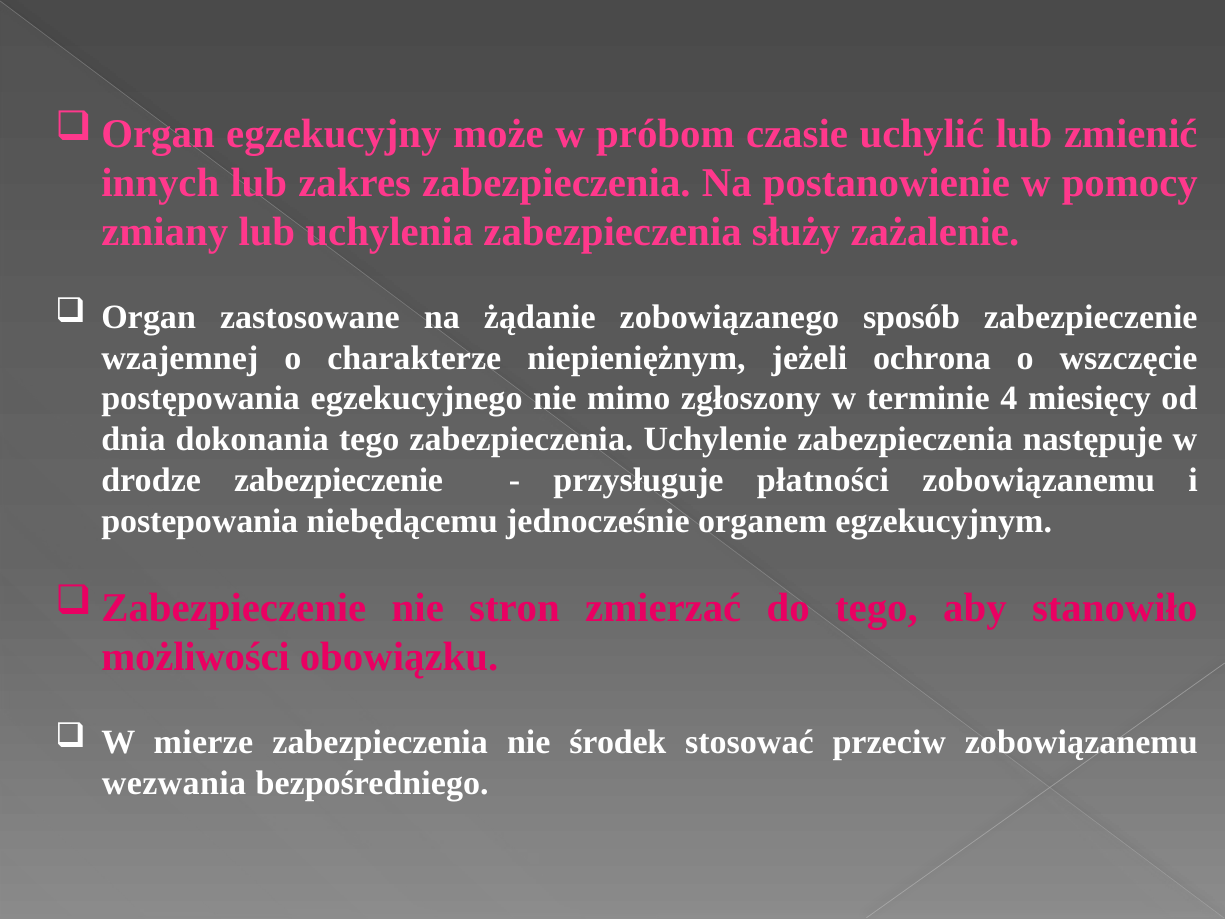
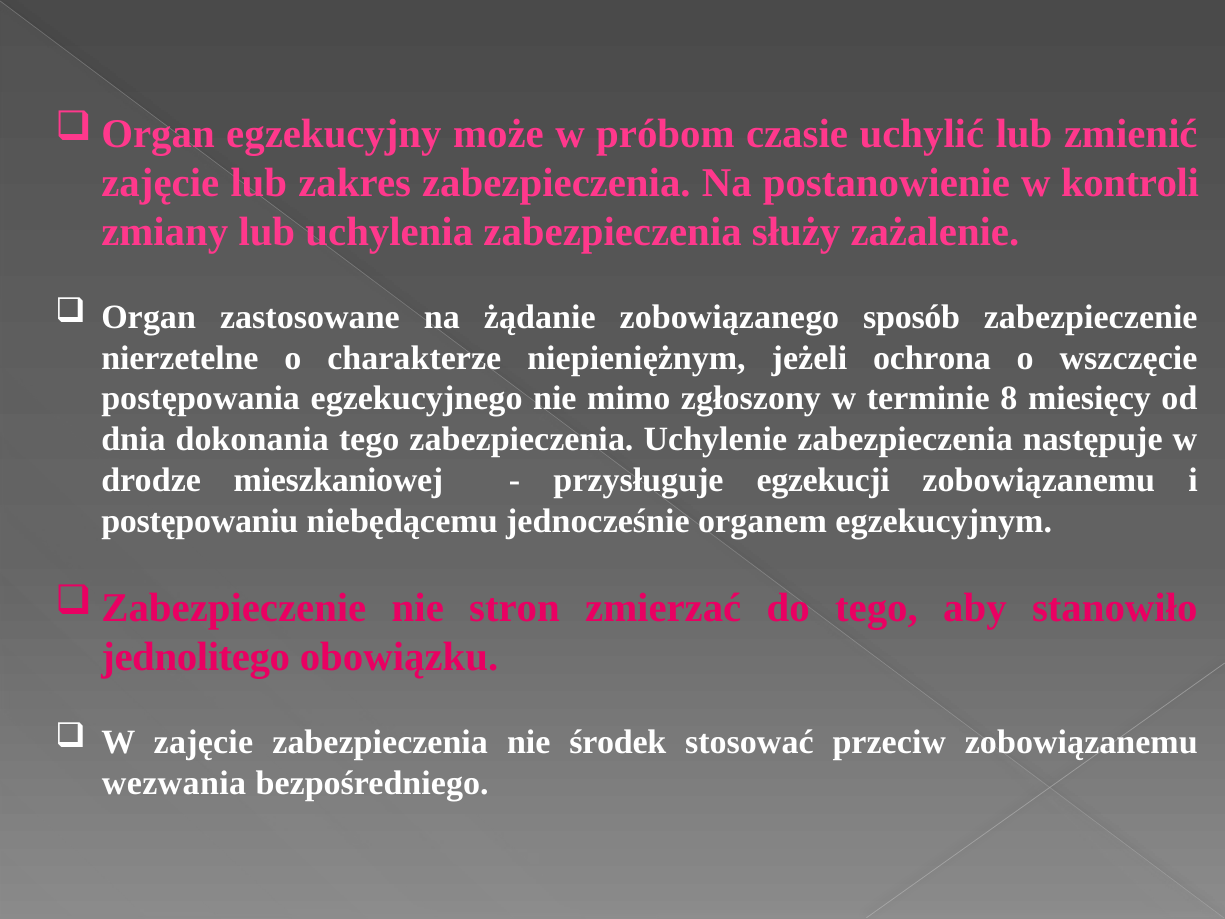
innych at (160, 183): innych -> zajęcie
pomocy: pomocy -> kontroli
wzajemnej: wzajemnej -> nierzetelne
4: 4 -> 8
drodze zabezpieczenie: zabezpieczenie -> mieszkaniowej
płatności: płatności -> egzekucji
postepowania: postepowania -> postępowaniu
możliwości: możliwości -> jednolitego
W mierze: mierze -> zajęcie
